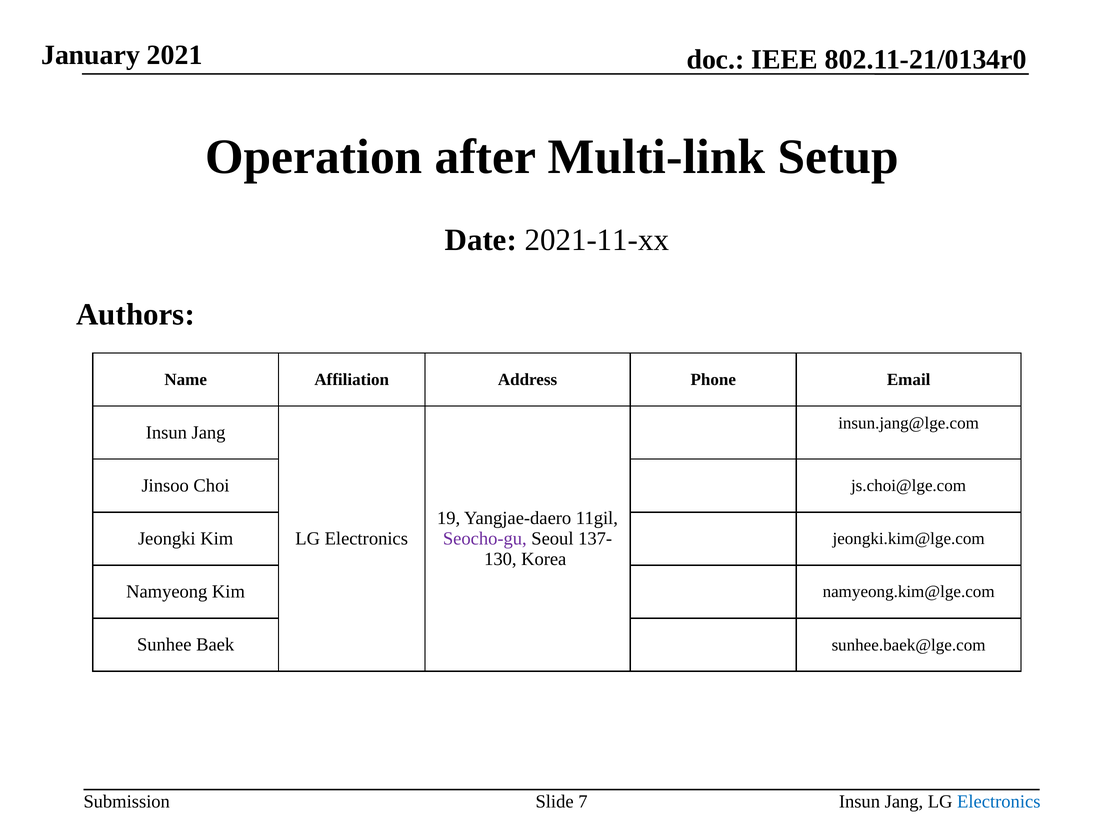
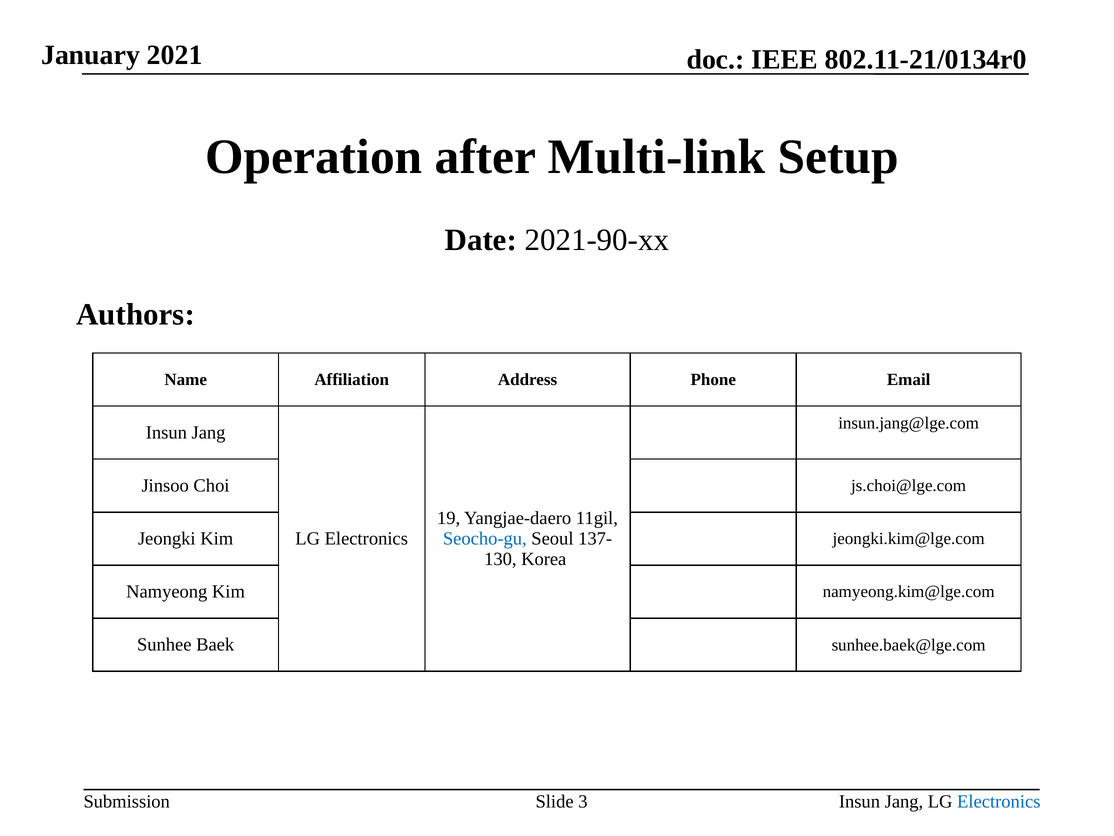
2021-11-xx: 2021-11-xx -> 2021-90-xx
Seocho-gu colour: purple -> blue
7: 7 -> 3
